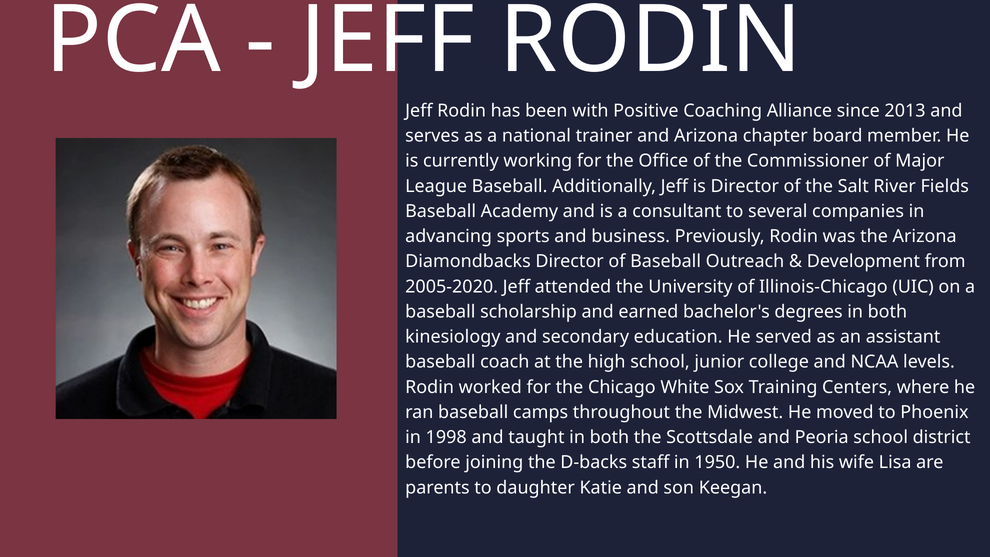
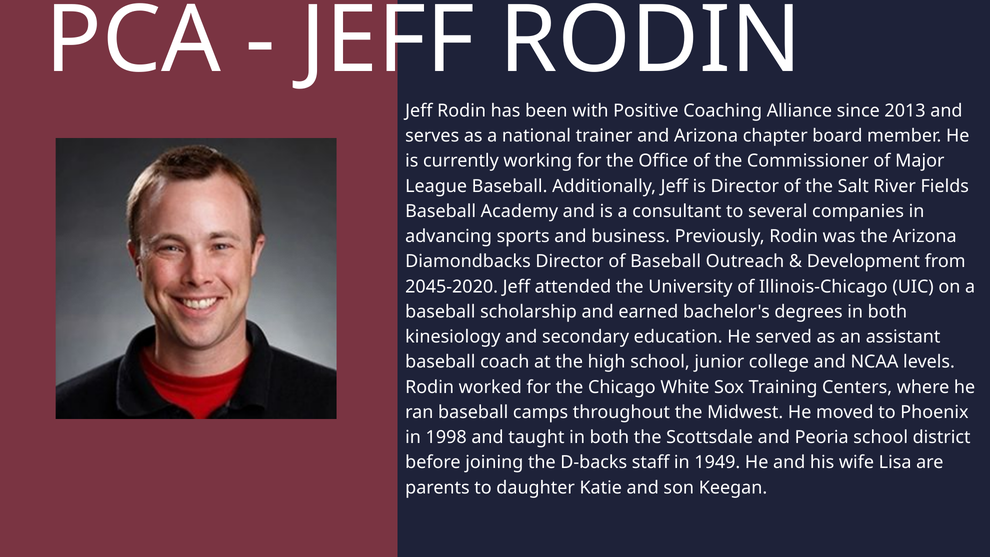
2005-2020: 2005-2020 -> 2045-2020
1950: 1950 -> 1949
